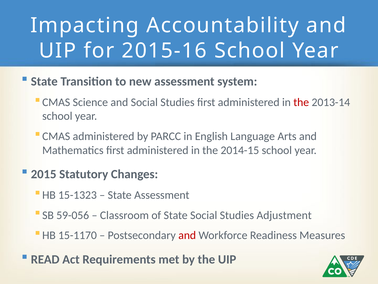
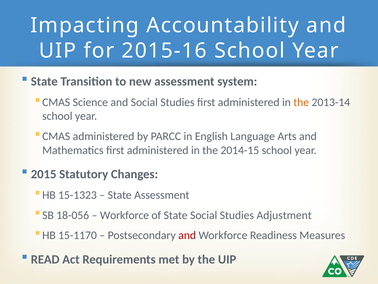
the at (301, 102) colour: red -> orange
59-056: 59-056 -> 18-056
Classroom at (124, 215): Classroom -> Workforce
